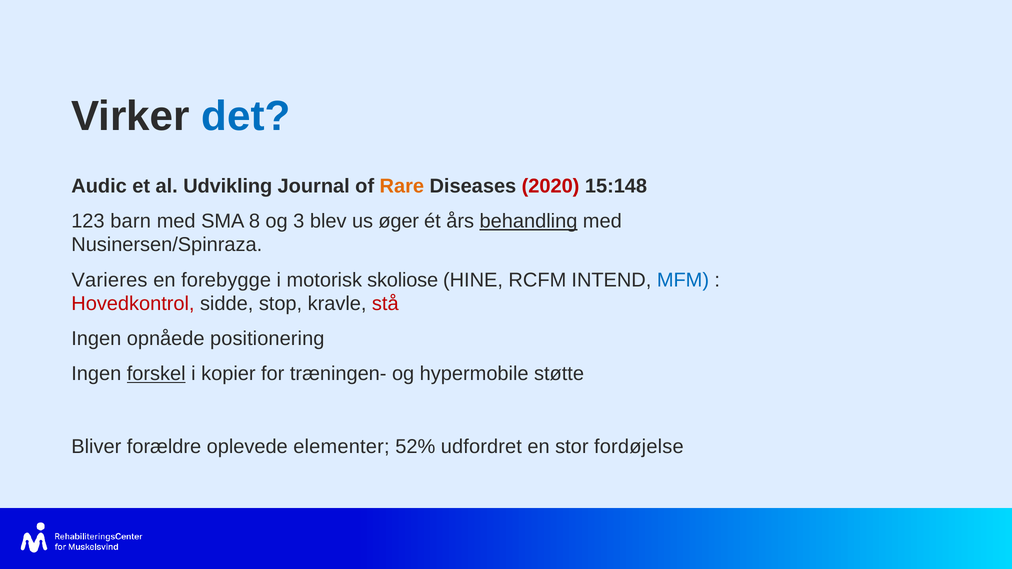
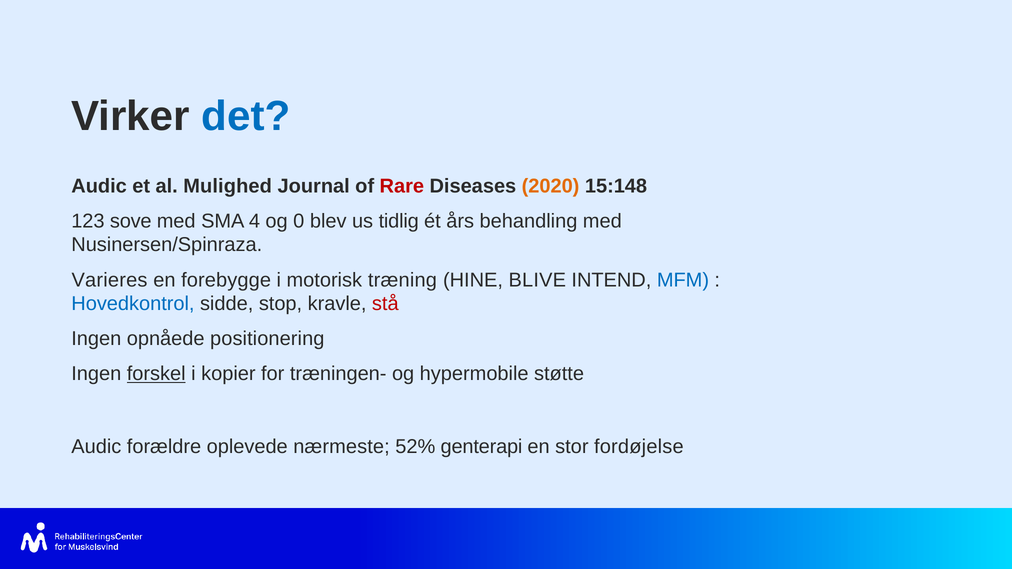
Udvikling: Udvikling -> Mulighed
Rare colour: orange -> red
2020 colour: red -> orange
barn: barn -> sove
8: 8 -> 4
3: 3 -> 0
øger: øger -> tidlig
behandling underline: present -> none
skoliose: skoliose -> træning
RCFM: RCFM -> BLIVE
Hovedkontrol colour: red -> blue
Bliver at (96, 447): Bliver -> Audic
elementer: elementer -> nærmeste
udfordret: udfordret -> genterapi
